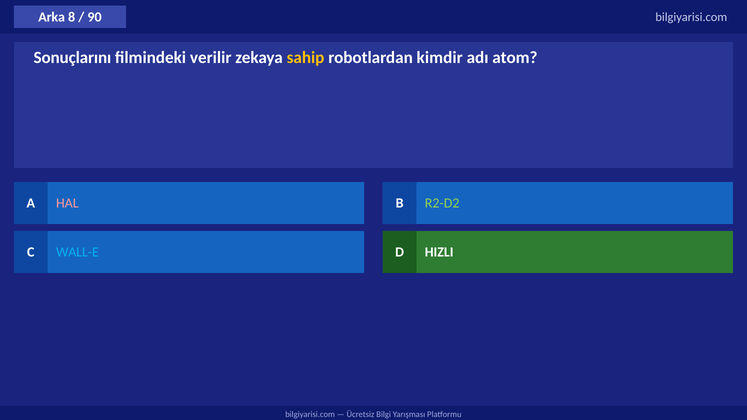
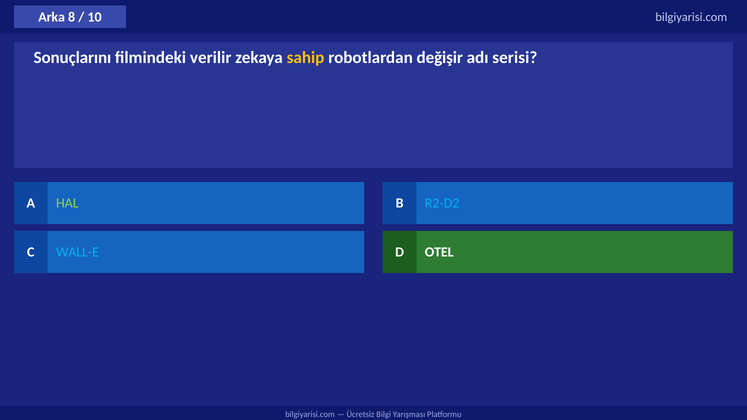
90: 90 -> 10
kimdir: kimdir -> değişir
atom: atom -> serisi
HAL colour: pink -> light green
R2-D2 colour: light green -> light blue
HIZLI: HIZLI -> OTEL
